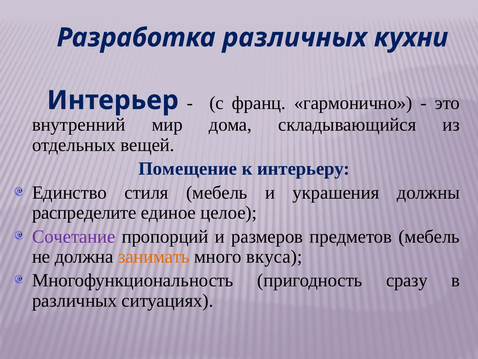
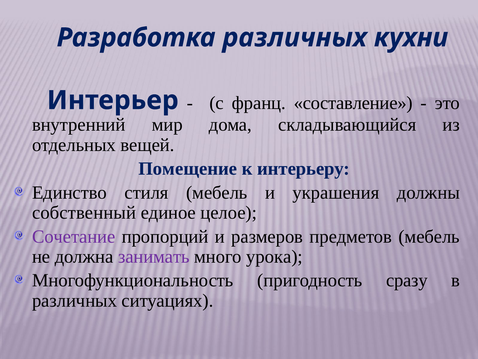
гармонично: гармонично -> составление
распределите: распределите -> собственный
занимать colour: orange -> purple
вкуса: вкуса -> урока
